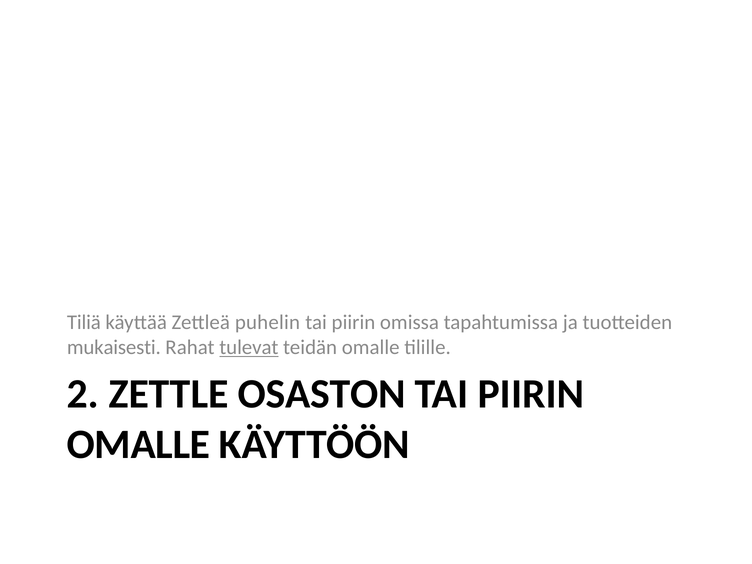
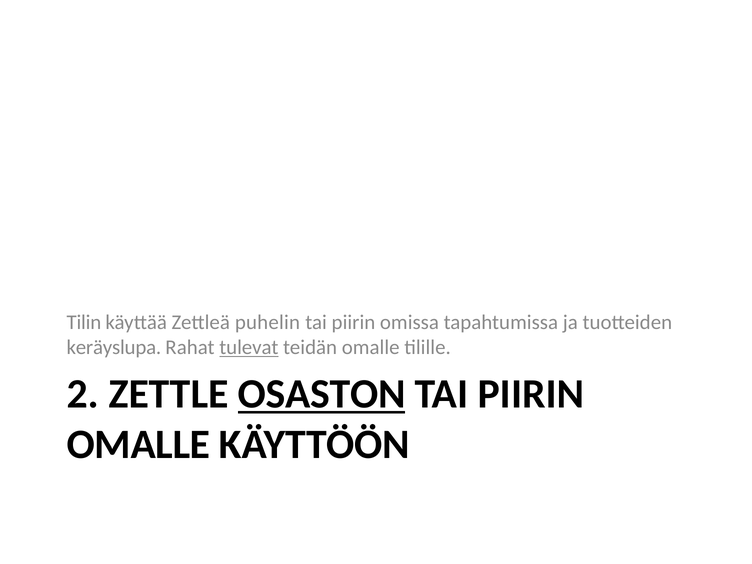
Tiliä: Tiliä -> Tilin
mukaisesti: mukaisesti -> keräyslupa
OSASTON underline: none -> present
